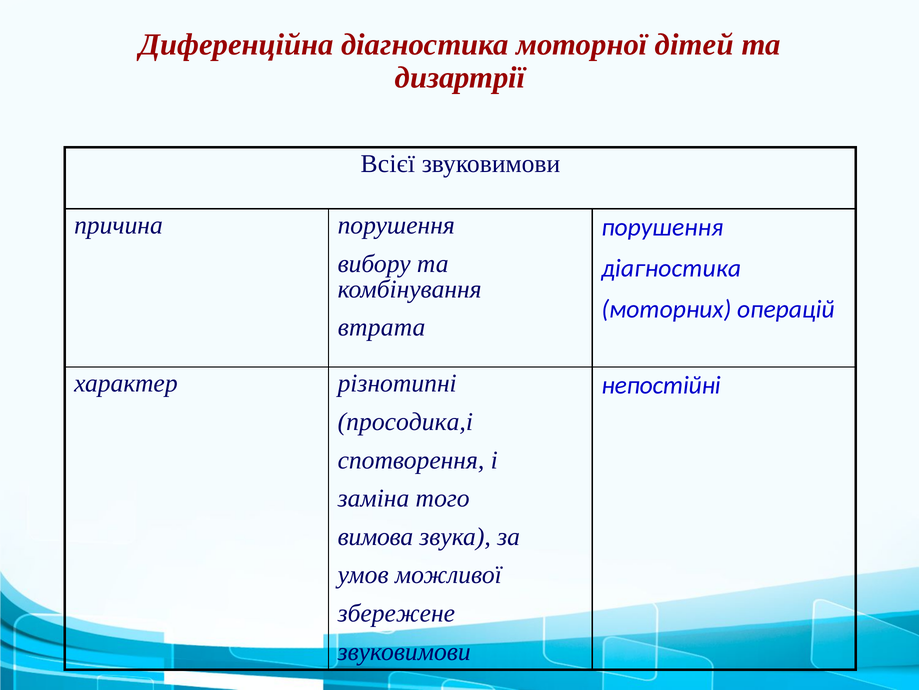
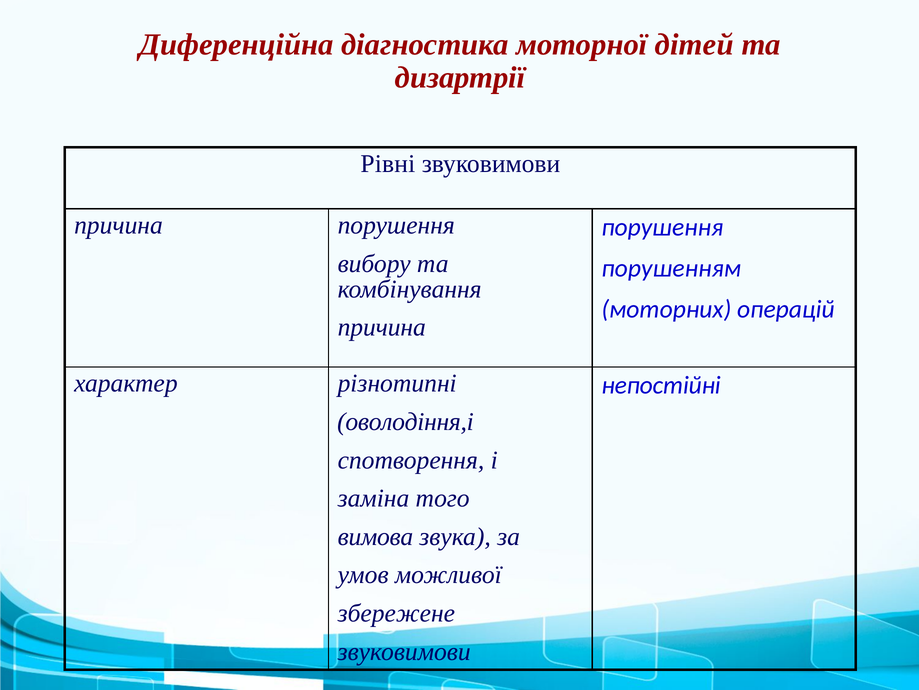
Всієї: Всієї -> Рівні
діагностика at (671, 268): діагностика -> порушенням
втрата at (382, 327): втрата -> причина
просодика,і: просодика,і -> оволодіння,і
